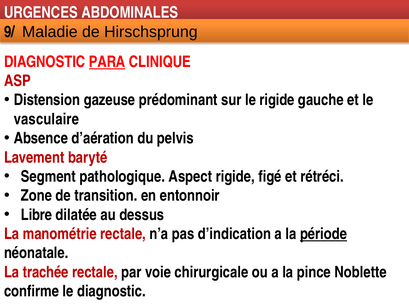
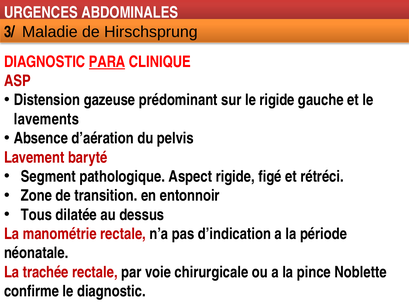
9/: 9/ -> 3/
vasculaire: vasculaire -> lavements
Libre: Libre -> Tous
période underline: present -> none
